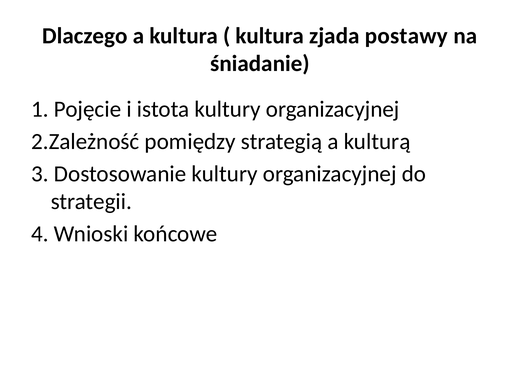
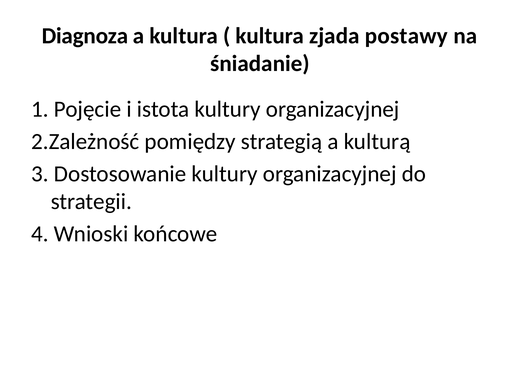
Dlaczego: Dlaczego -> Diagnoza
